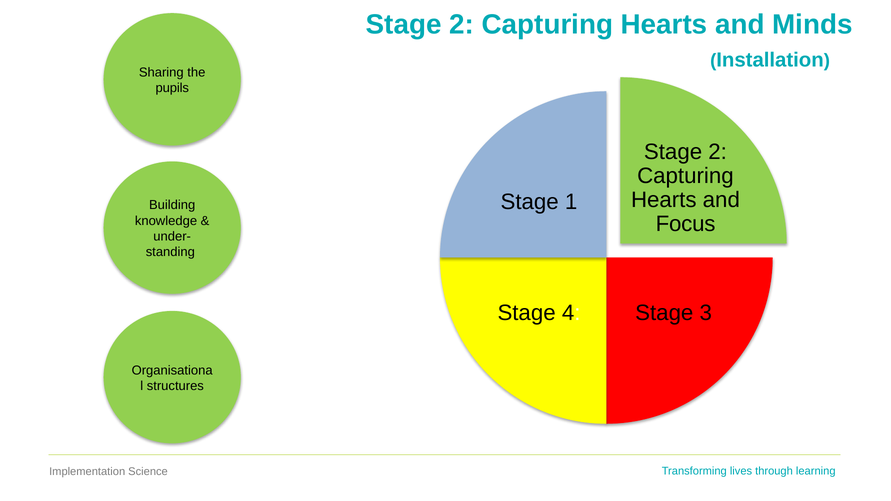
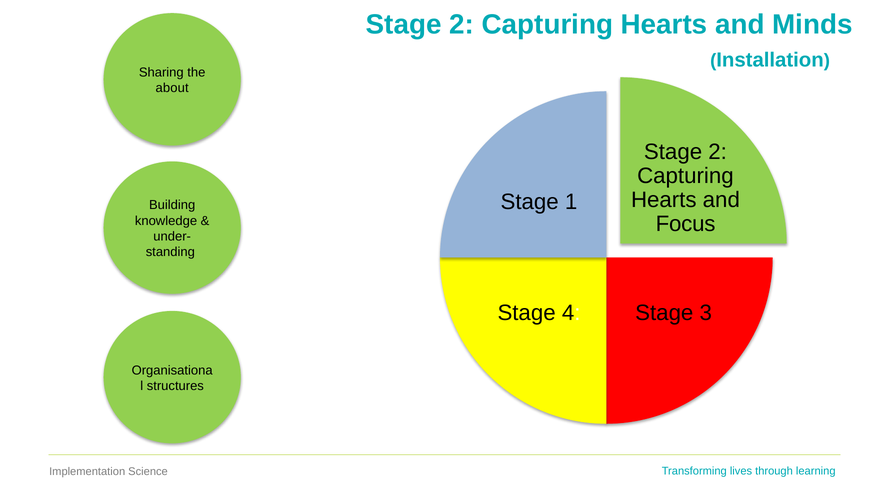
pupils: pupils -> about
